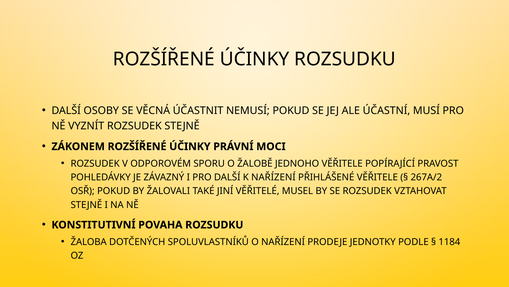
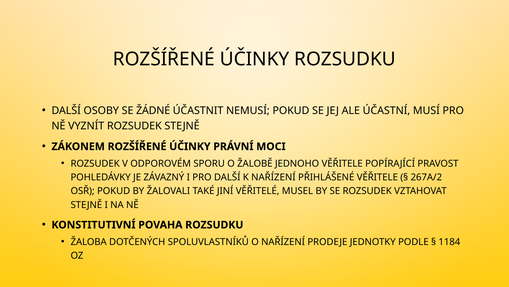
VĚCNÁ: VĚCNÁ -> ŽÁDNÉ
